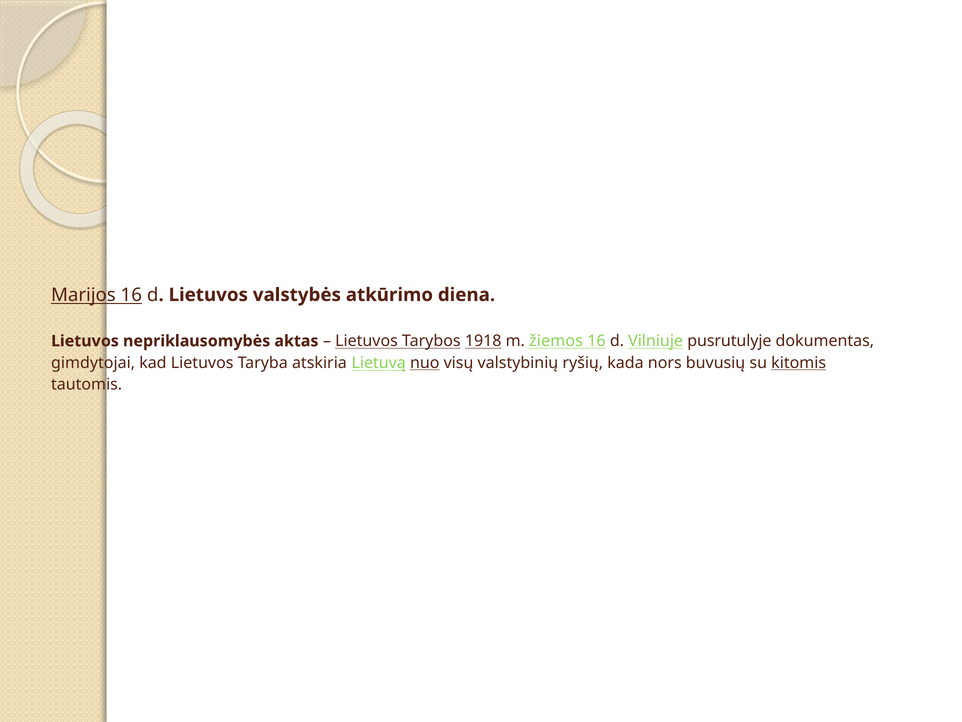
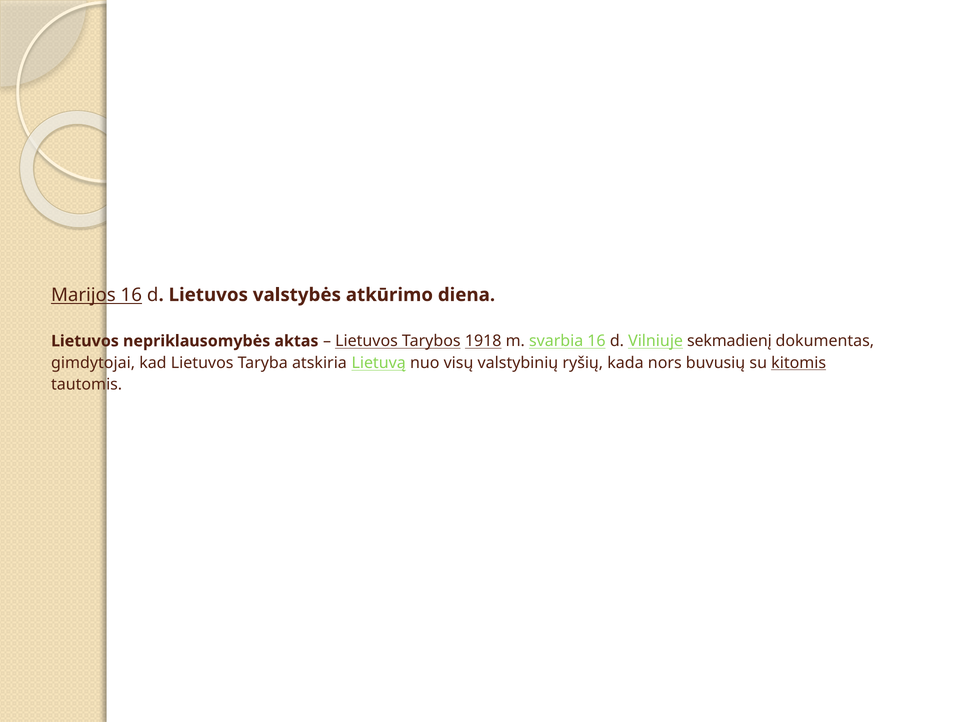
žiemos: žiemos -> svarbia
pusrutulyje: pusrutulyje -> sekmadienį
nuo underline: present -> none
